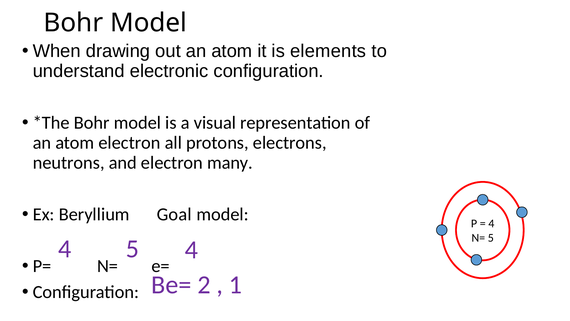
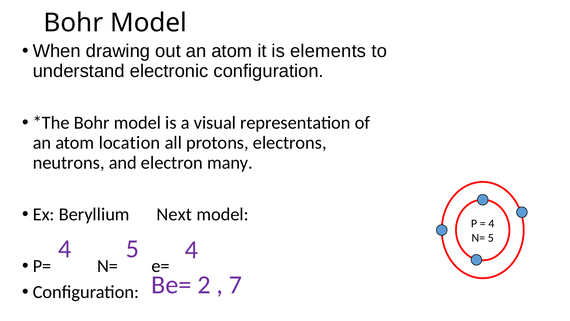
atom electron: electron -> location
Goal: Goal -> Next
1: 1 -> 7
